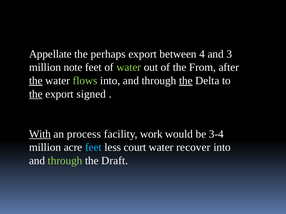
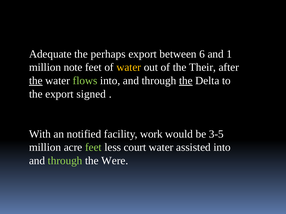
Appellate: Appellate -> Adequate
4: 4 -> 6
3: 3 -> 1
water at (129, 67) colour: light green -> yellow
From: From -> Their
the at (36, 94) underline: present -> none
With underline: present -> none
process: process -> notified
3-4: 3-4 -> 3-5
feet at (93, 148) colour: light blue -> light green
recover: recover -> assisted
Draft: Draft -> Were
